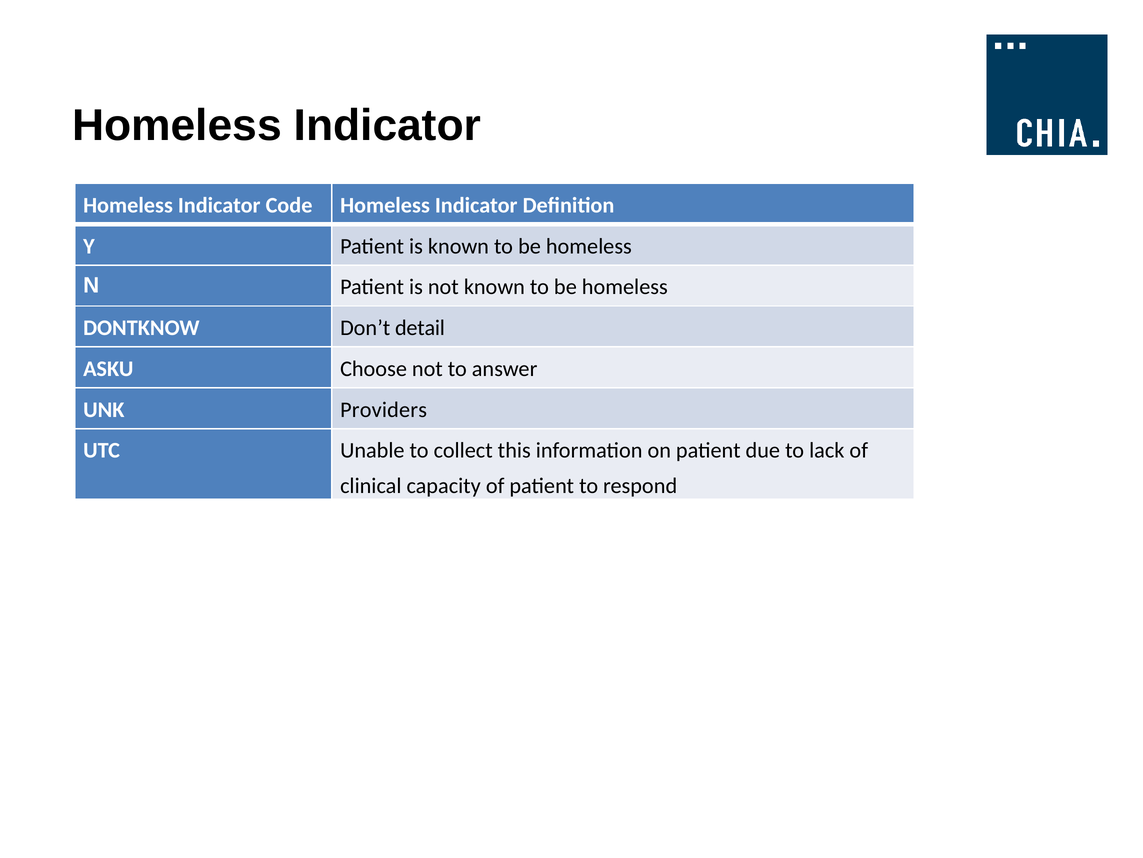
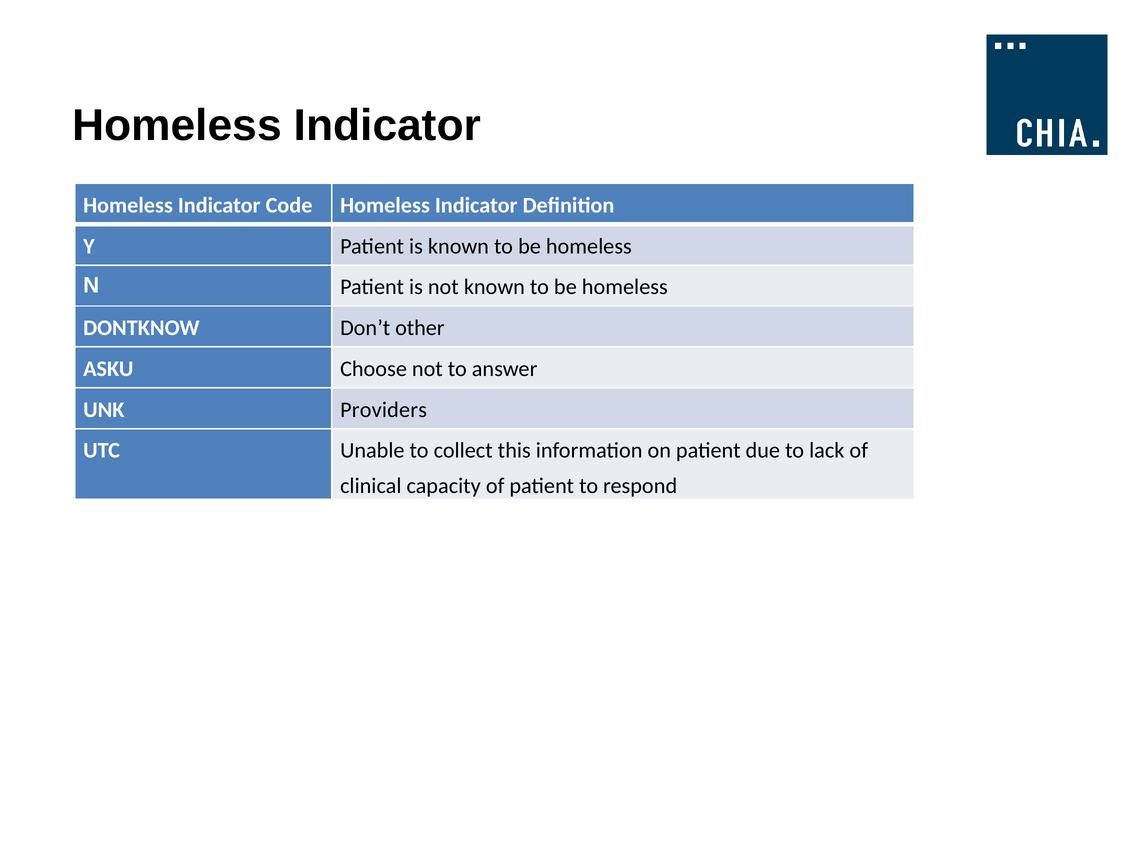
detail: detail -> other
